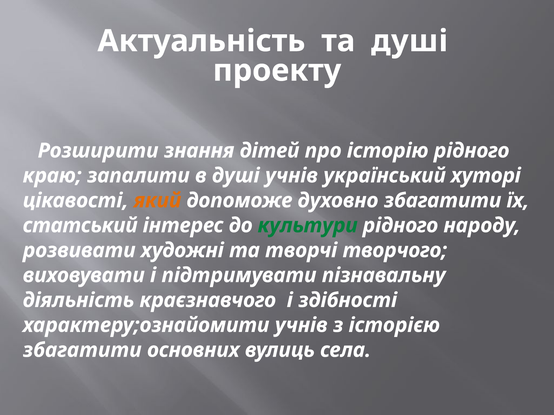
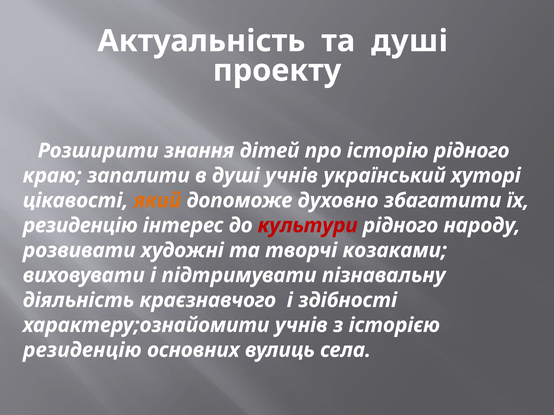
статський at (80, 226): статський -> резиденцію
культури colour: green -> red
творчого: творчого -> козаками
збагатити at (82, 350): збагатити -> резиденцію
